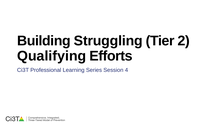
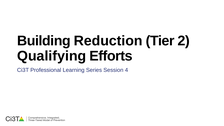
Struggling: Struggling -> Reduction
